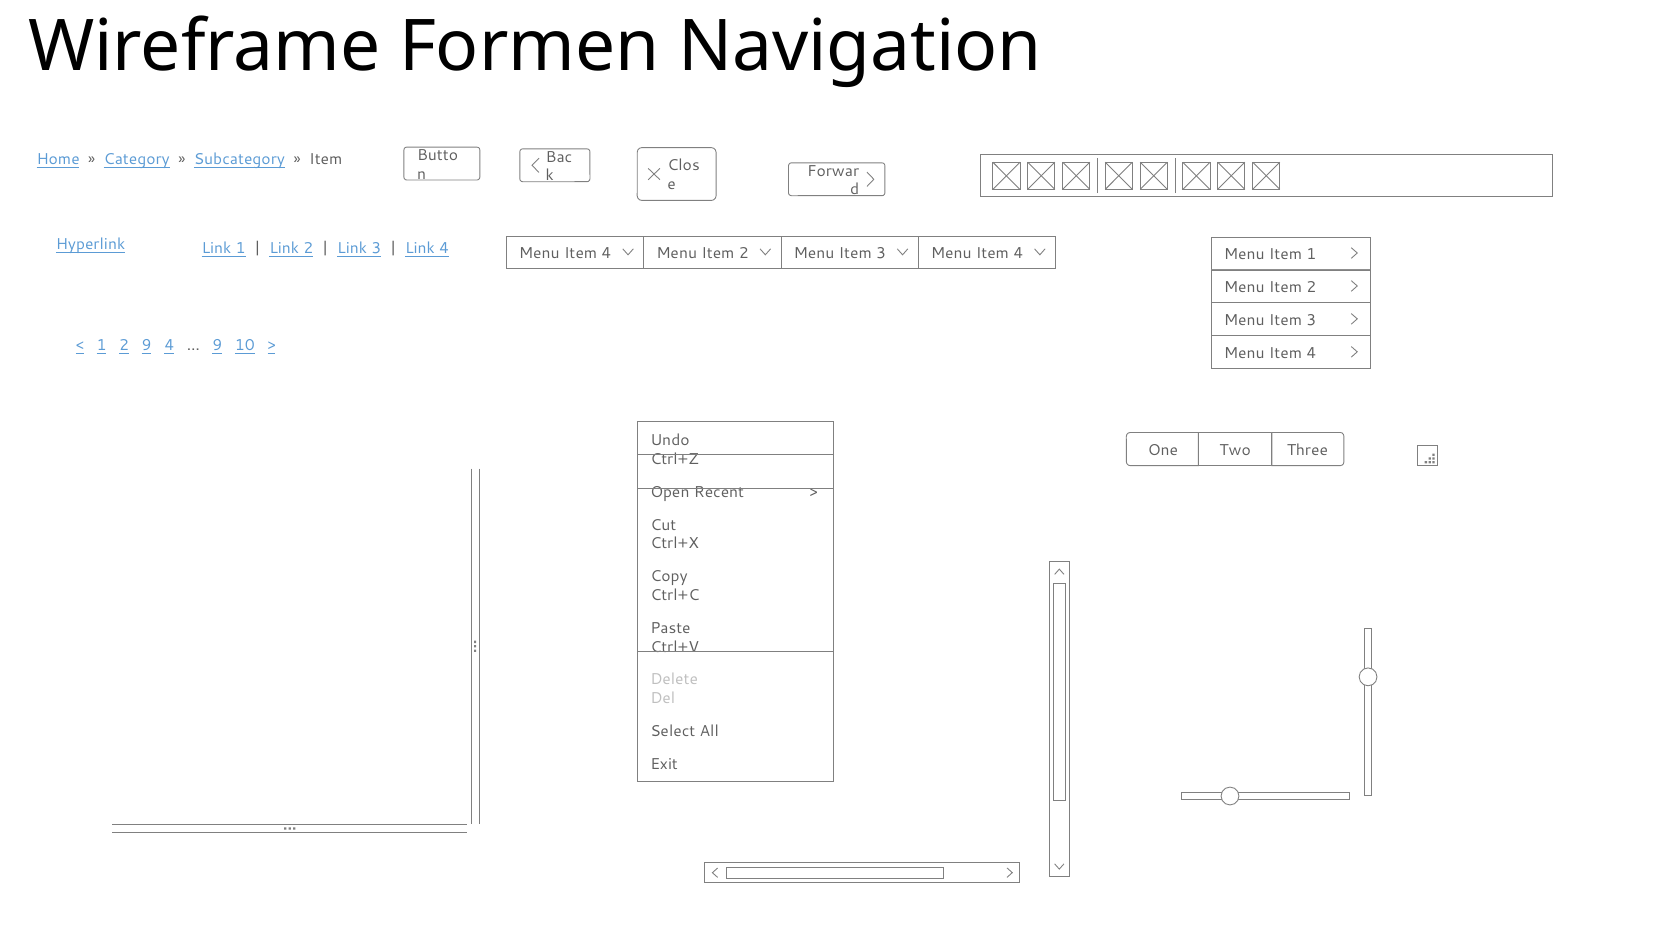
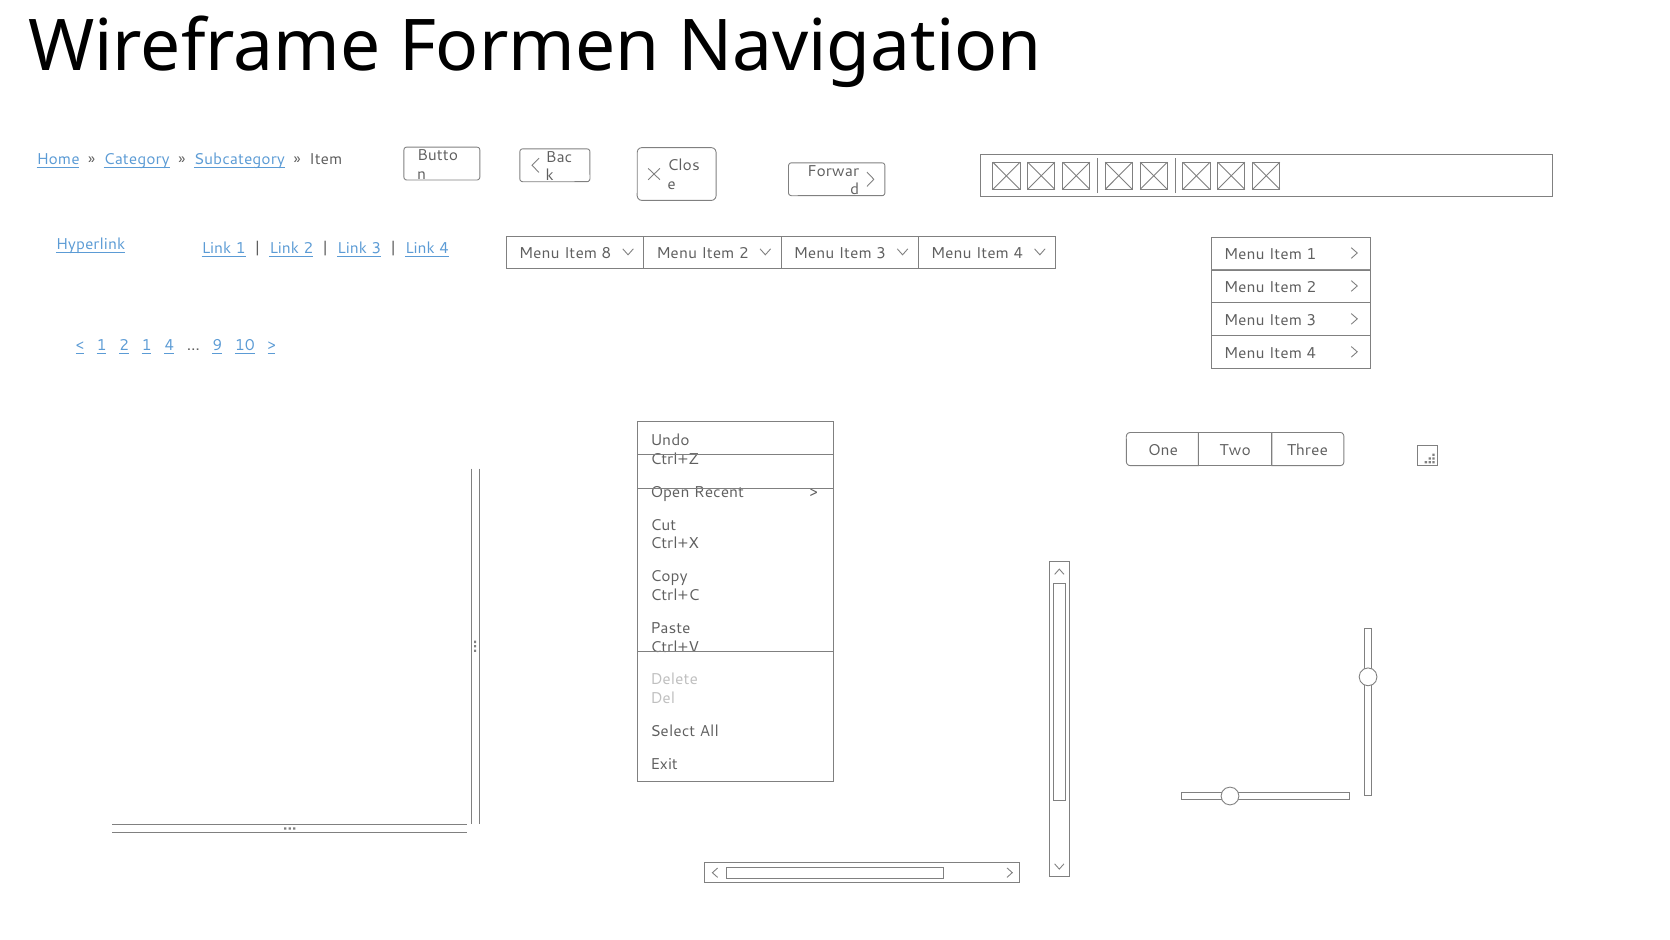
4 Menu Item 4: 4 -> 8
2 9: 9 -> 1
